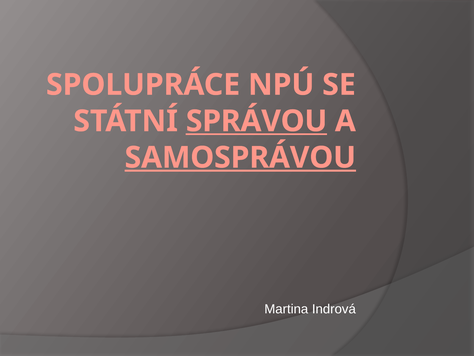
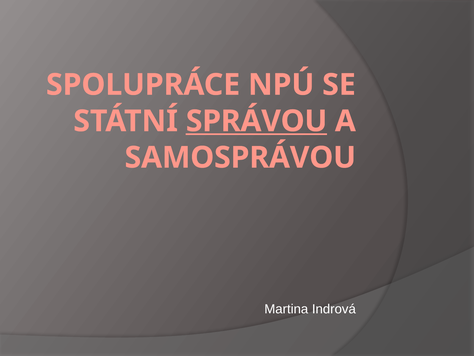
SAMOSPRÁVOU underline: present -> none
